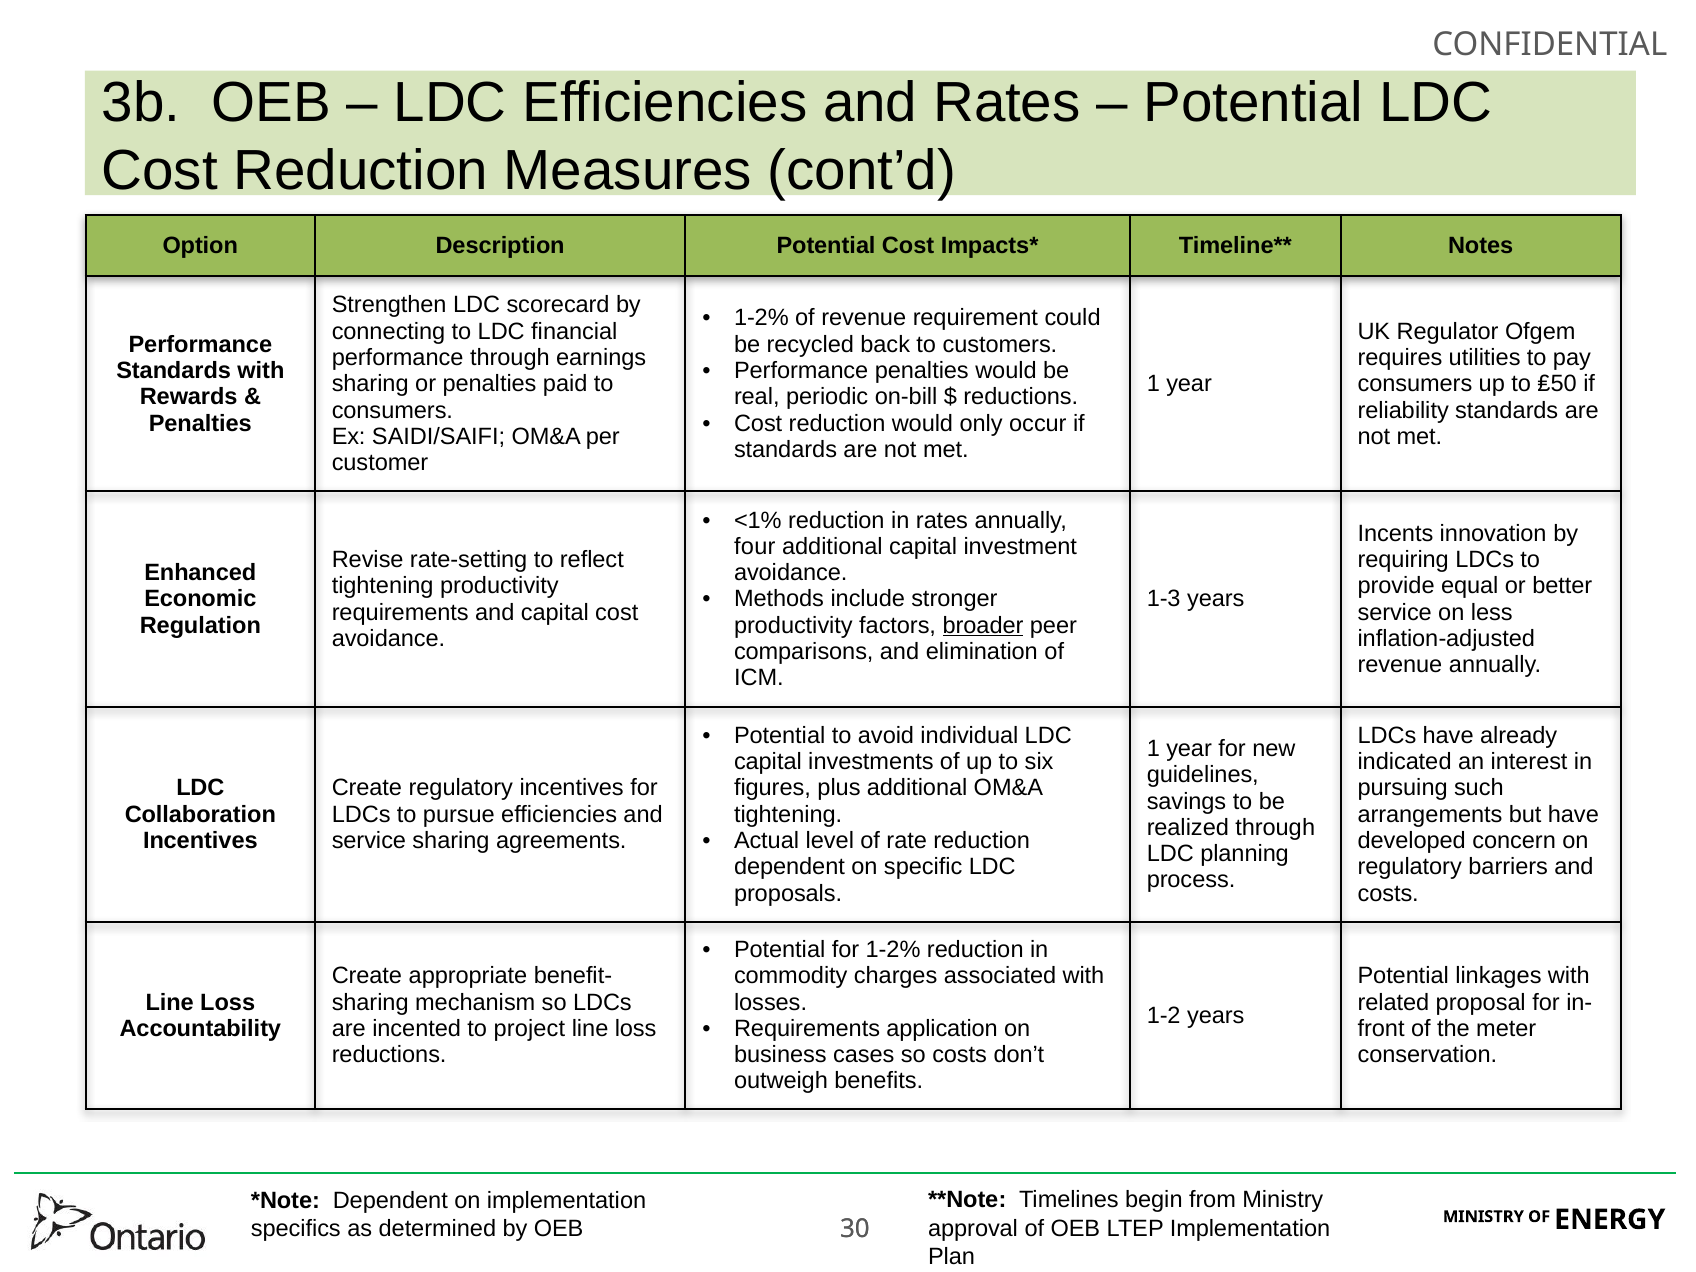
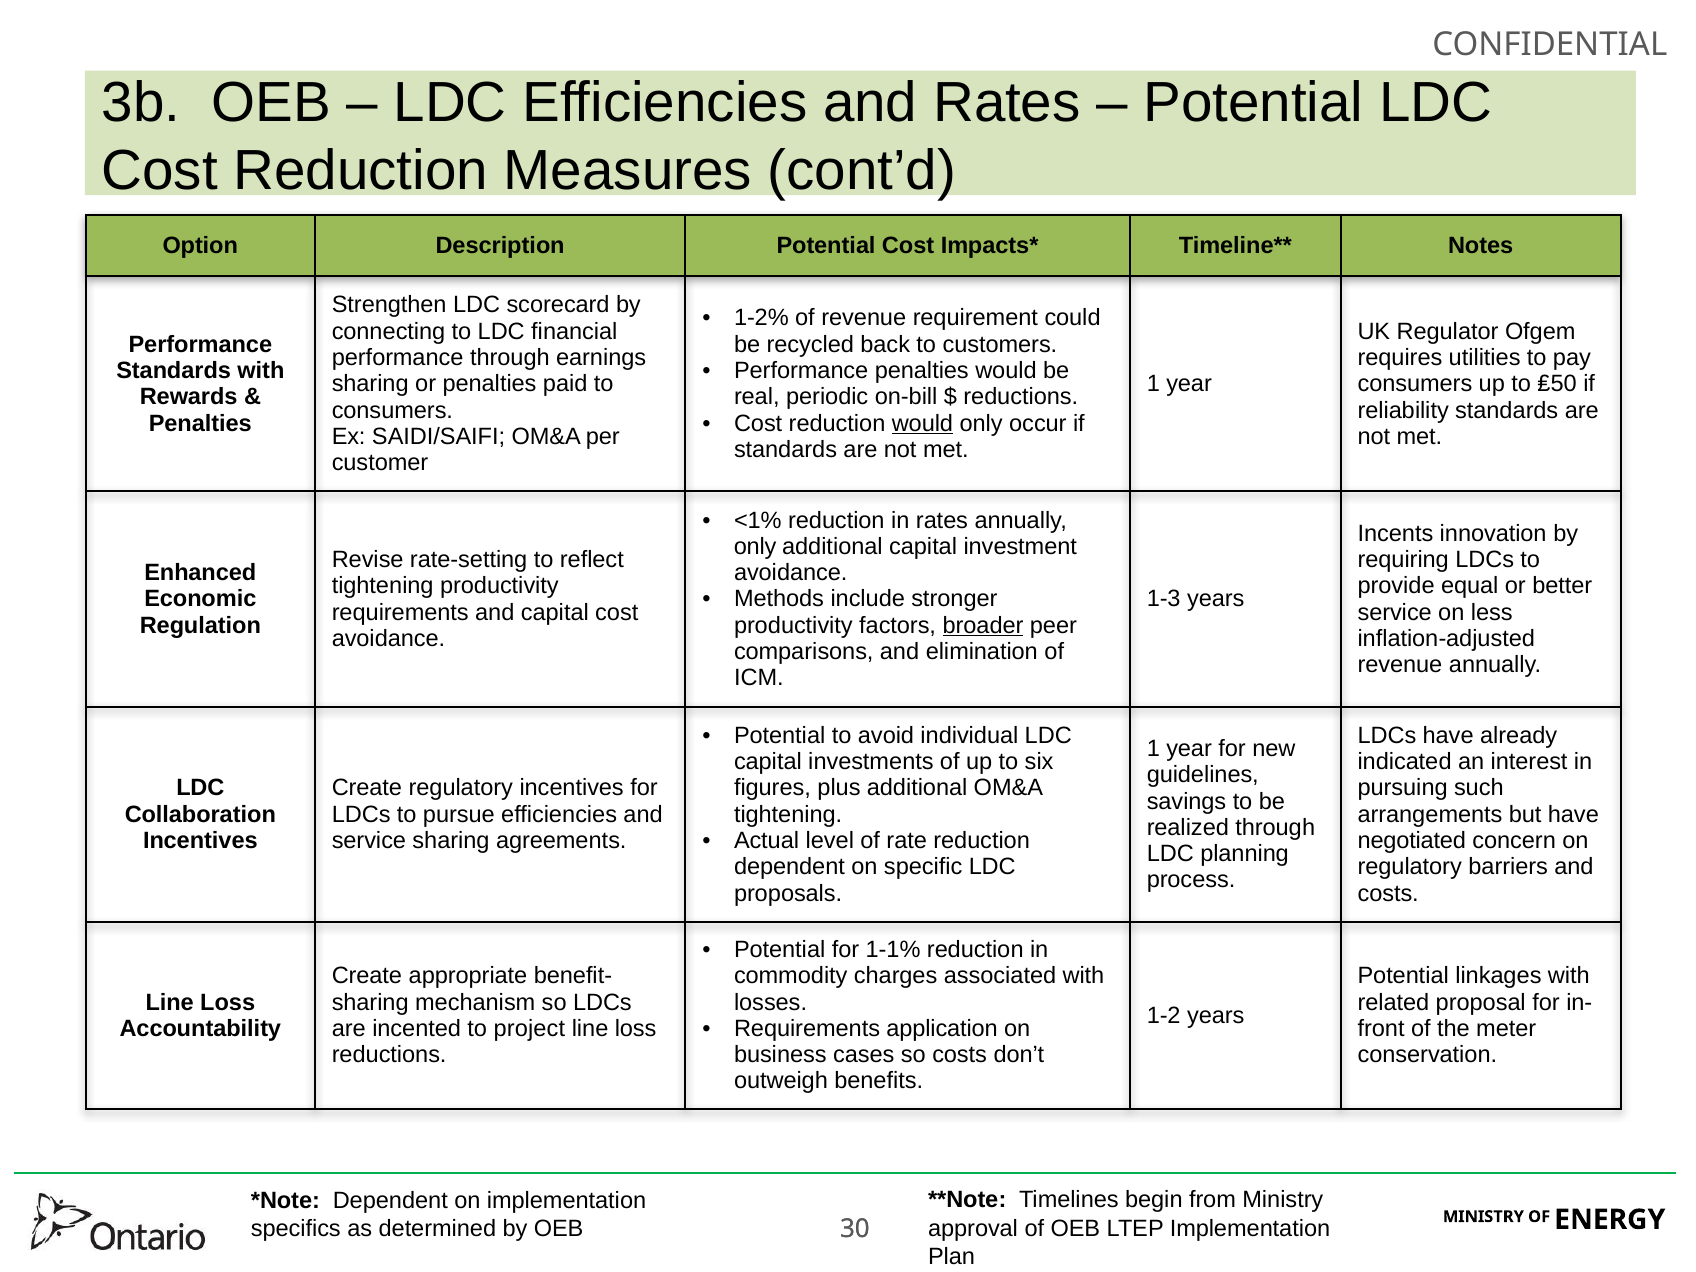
would at (922, 423) underline: none -> present
four at (755, 547): four -> only
developed: developed -> negotiated
for 1-2%: 1-2% -> 1-1%
